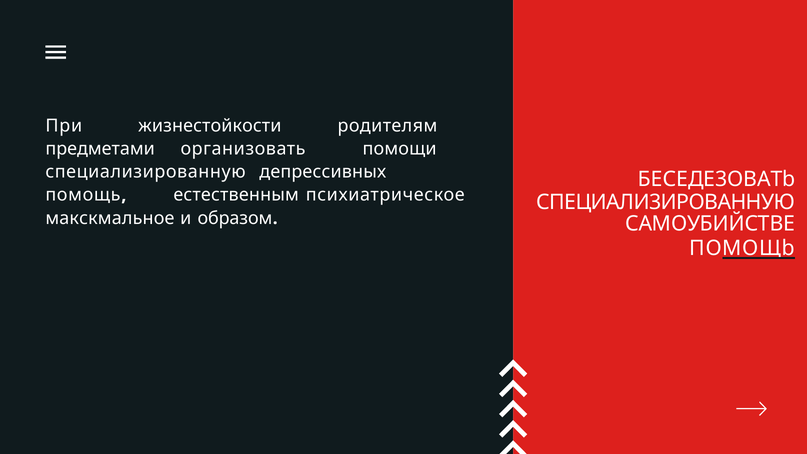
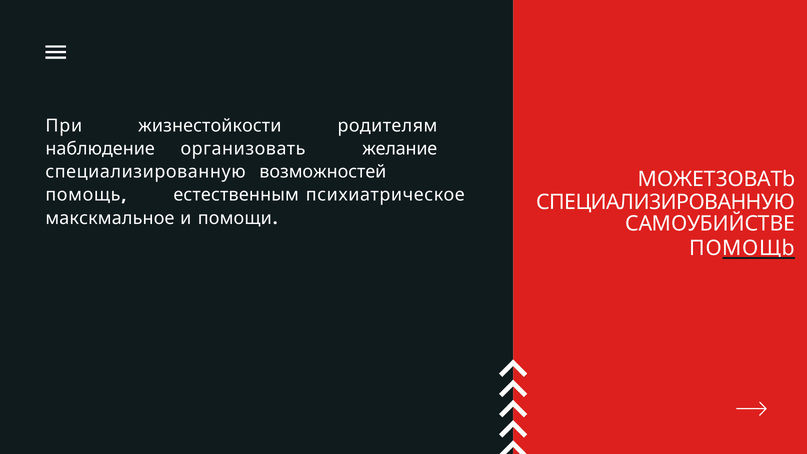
предметами: предметами -> наблюдение
помощи: помощи -> желание
депрессивных: депрессивных -> возможностей
БЕСЕДЕ3ОВАТb: БЕСЕДЕ3ОВАТb -> МОЖЕТ3ОВАТb
образом: образом -> помощи
